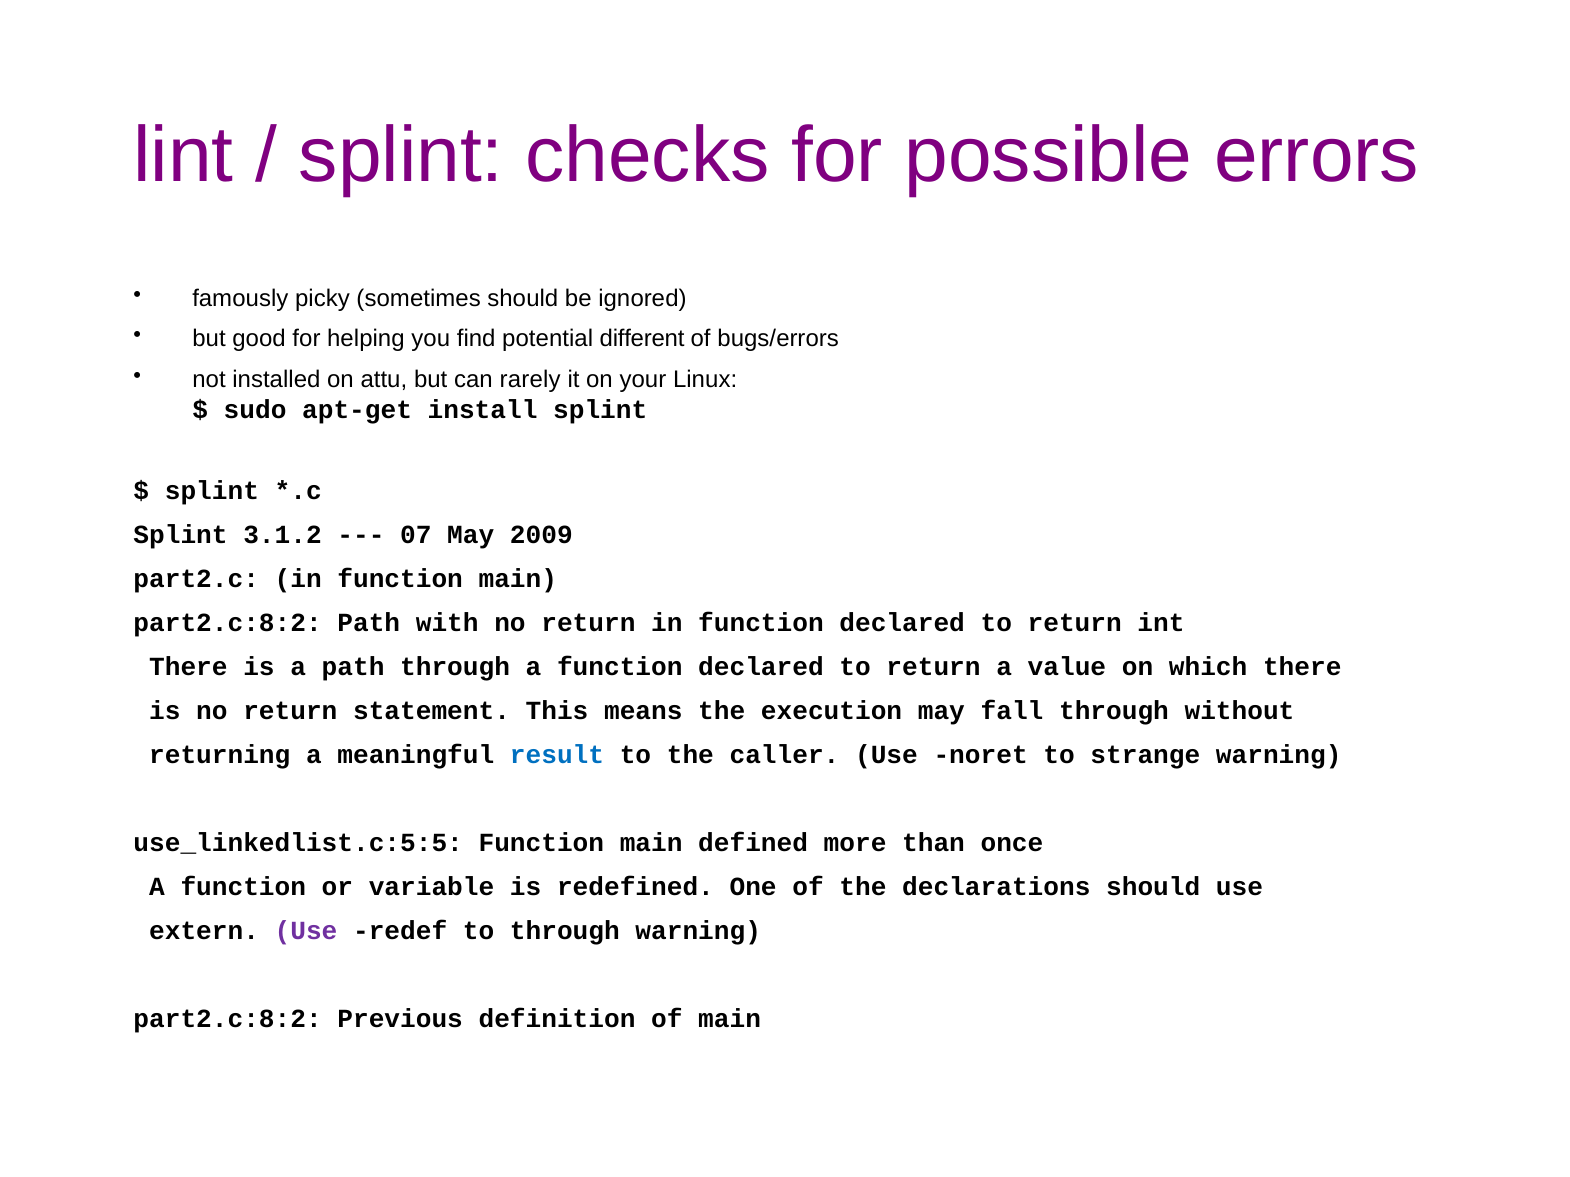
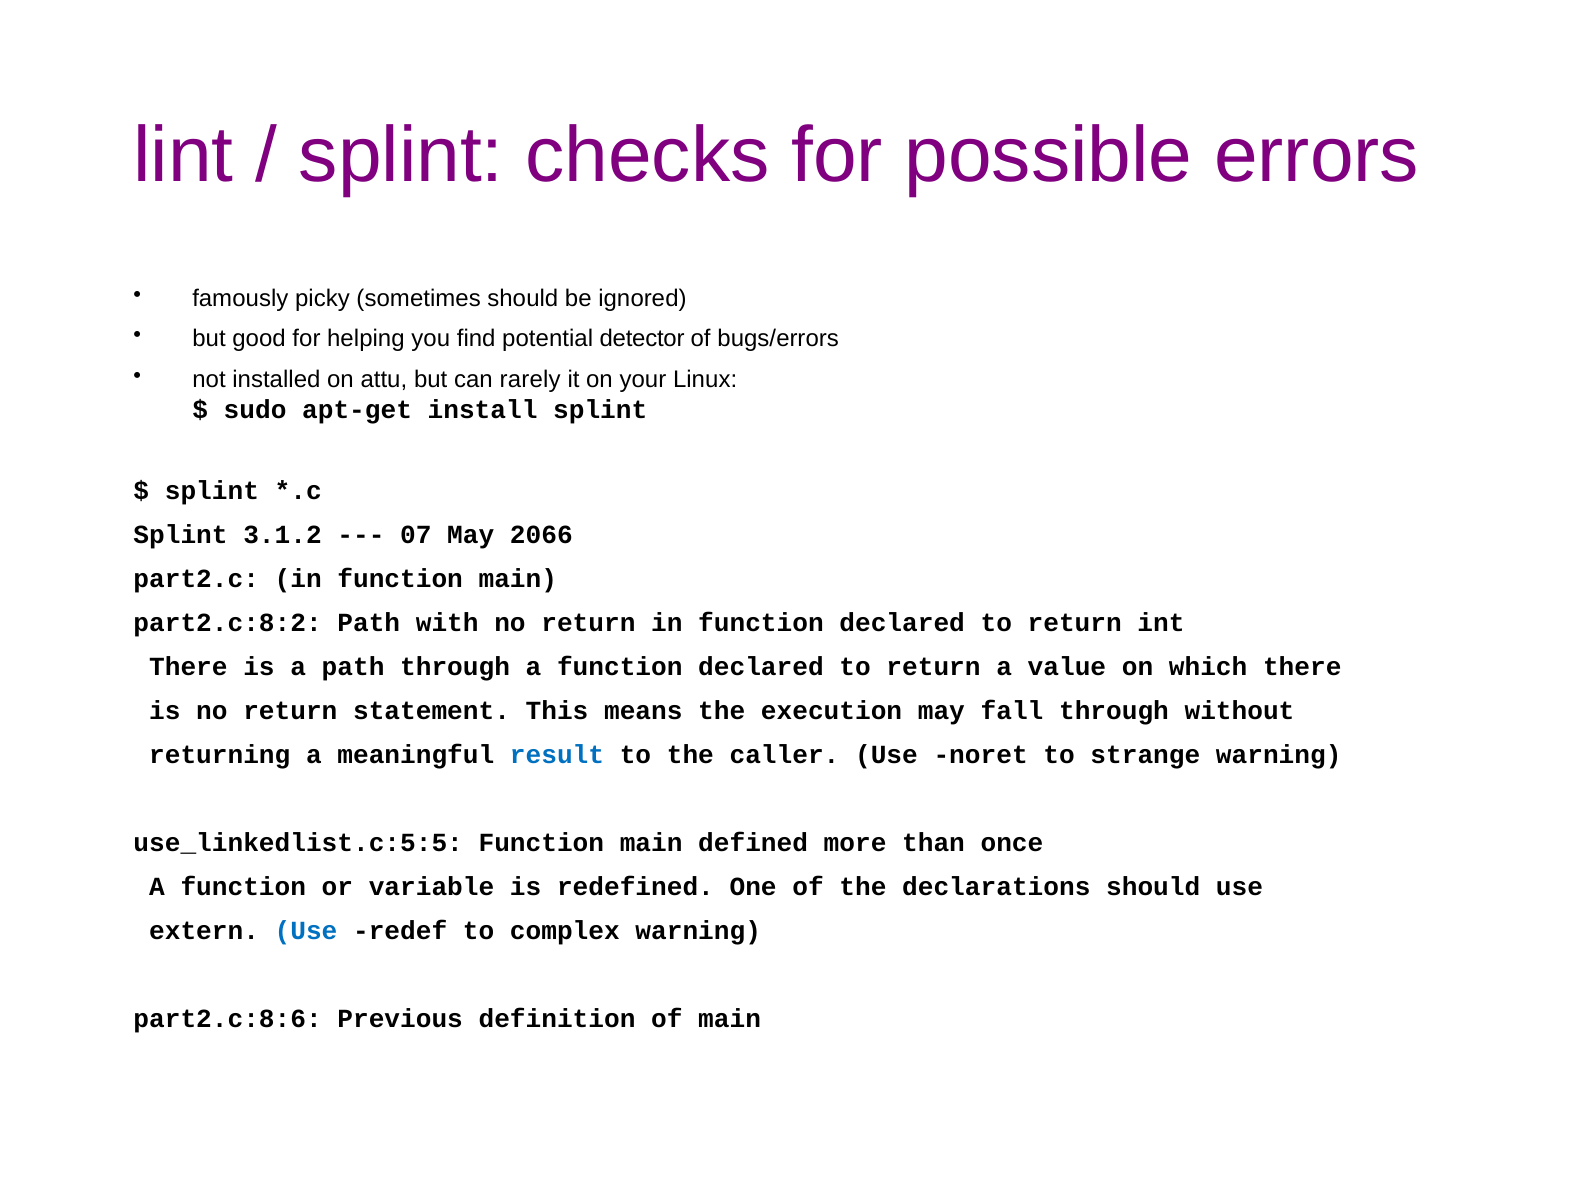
different: different -> detector
2009: 2009 -> 2066
Use at (306, 932) colour: purple -> blue
to through: through -> complex
part2.c:8:2 at (228, 1020): part2.c:8:2 -> part2.c:8:6
